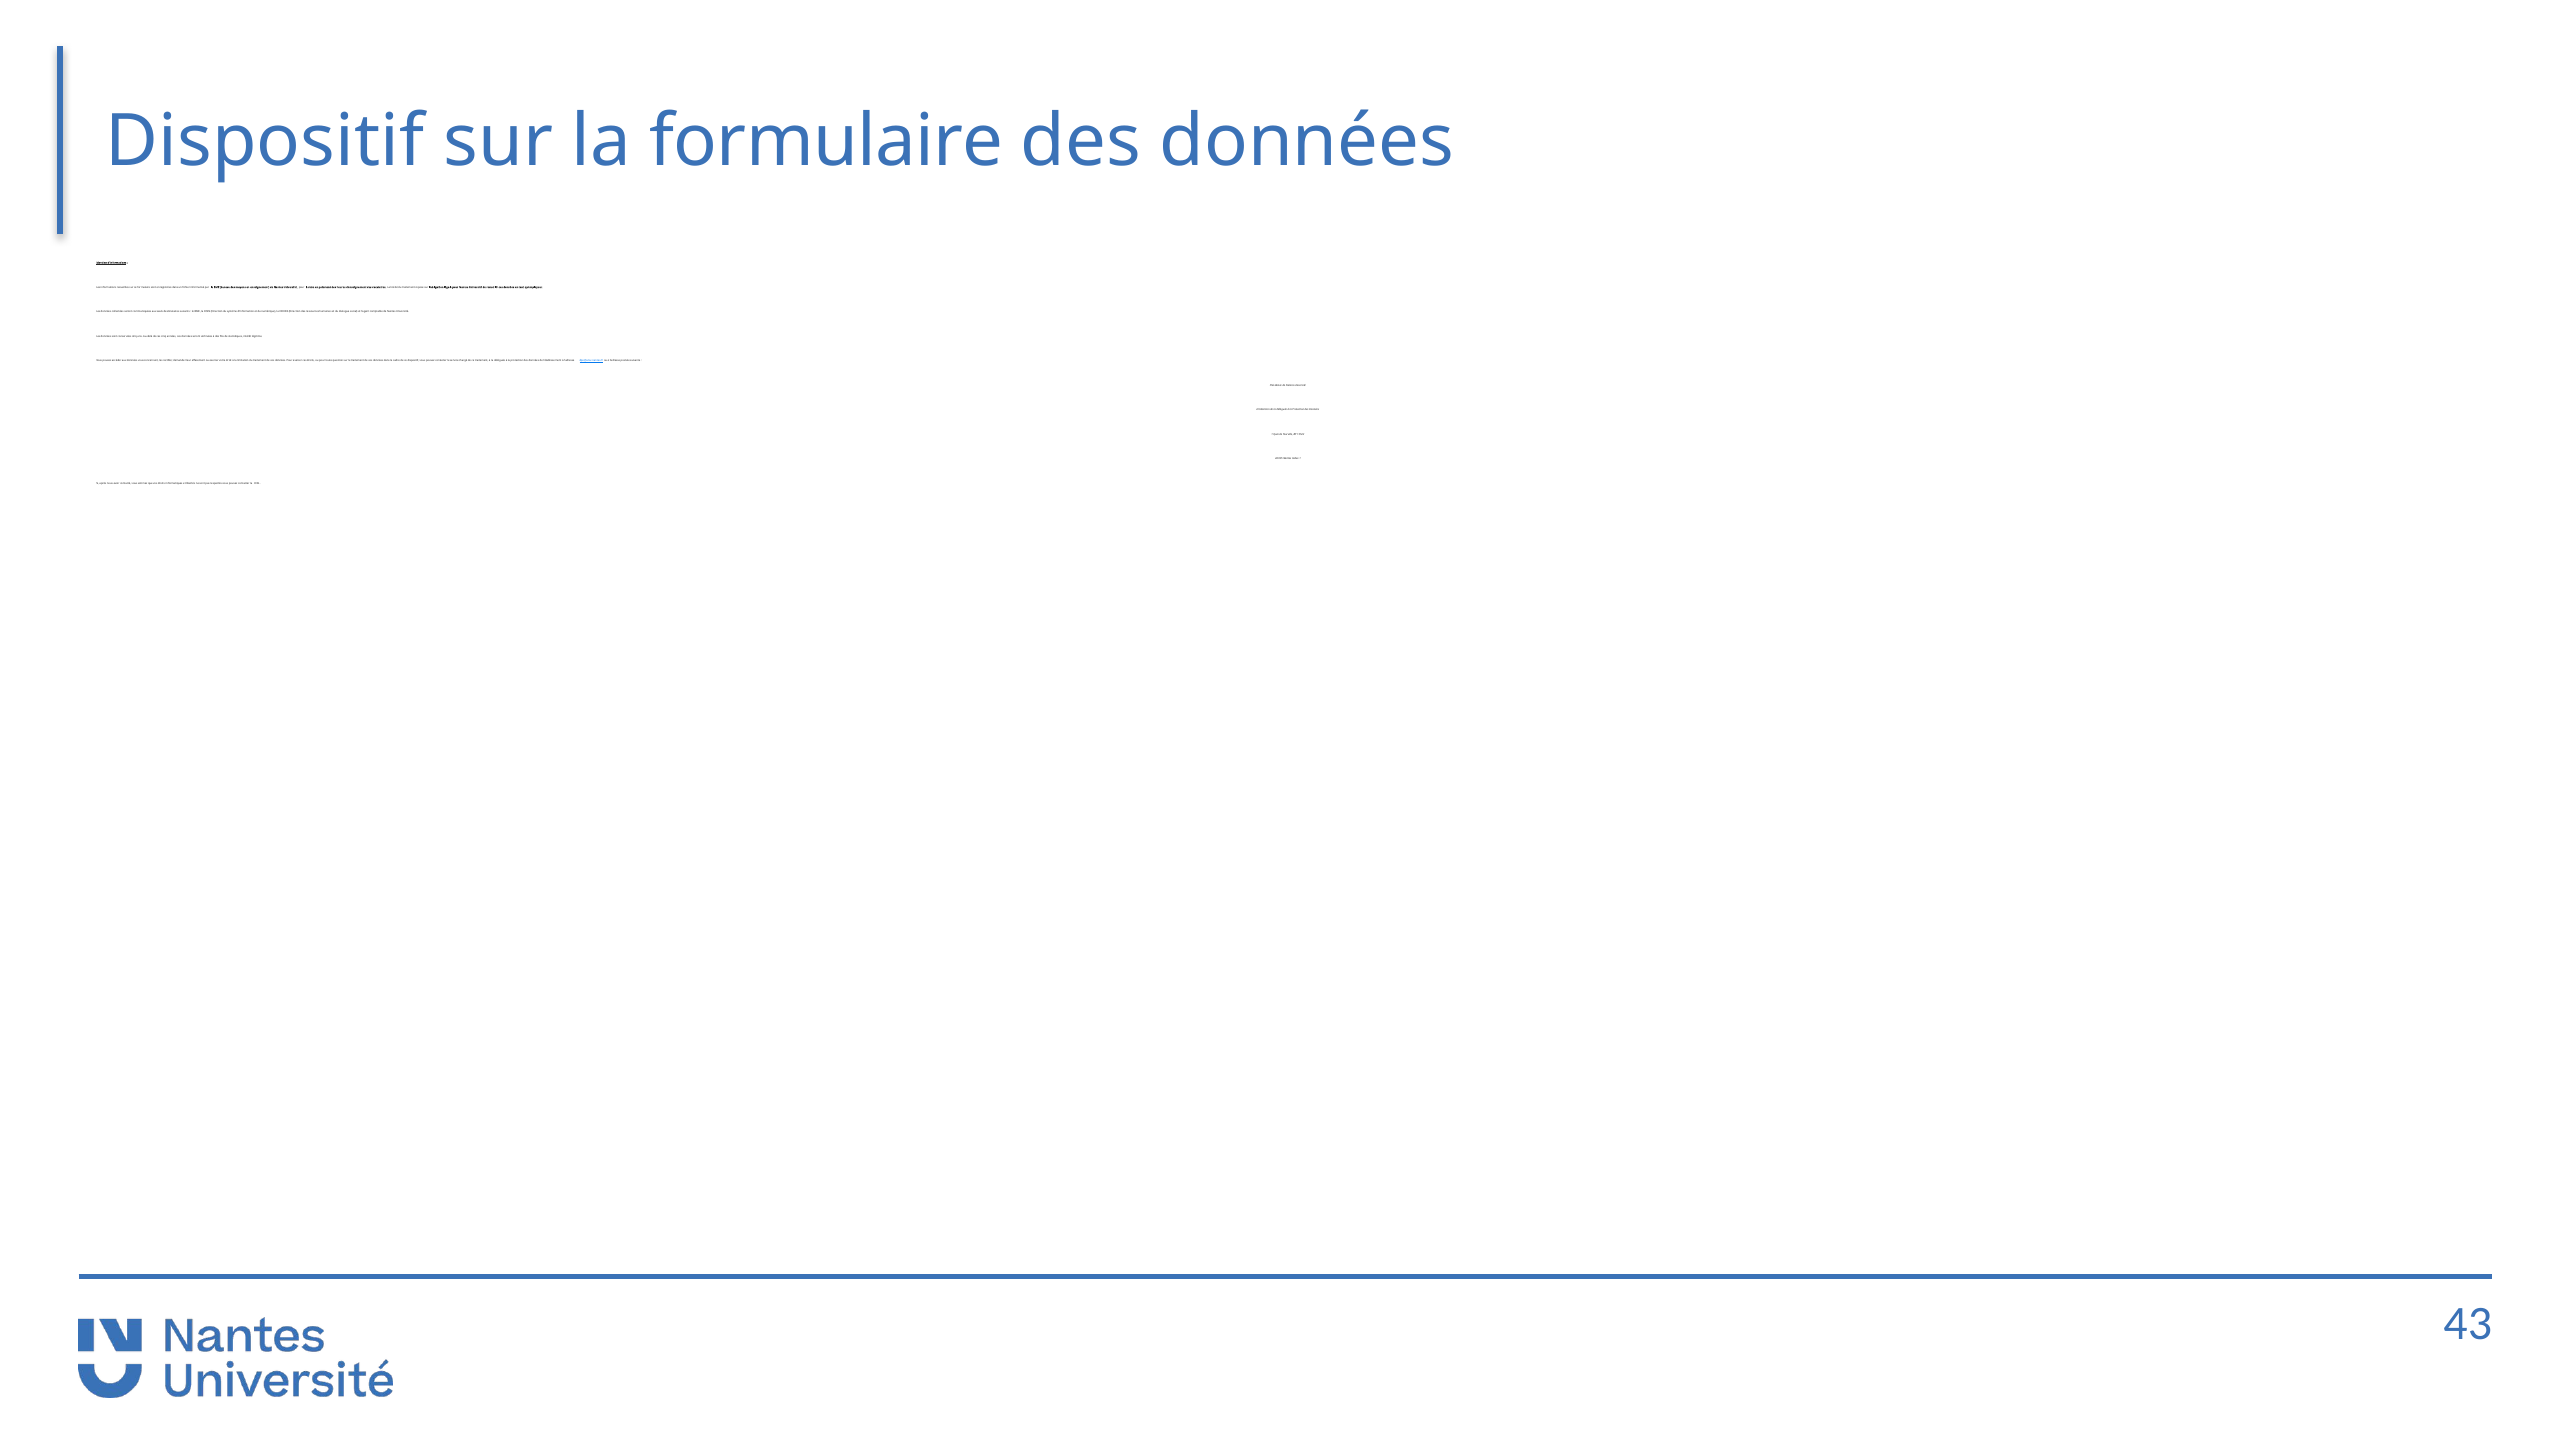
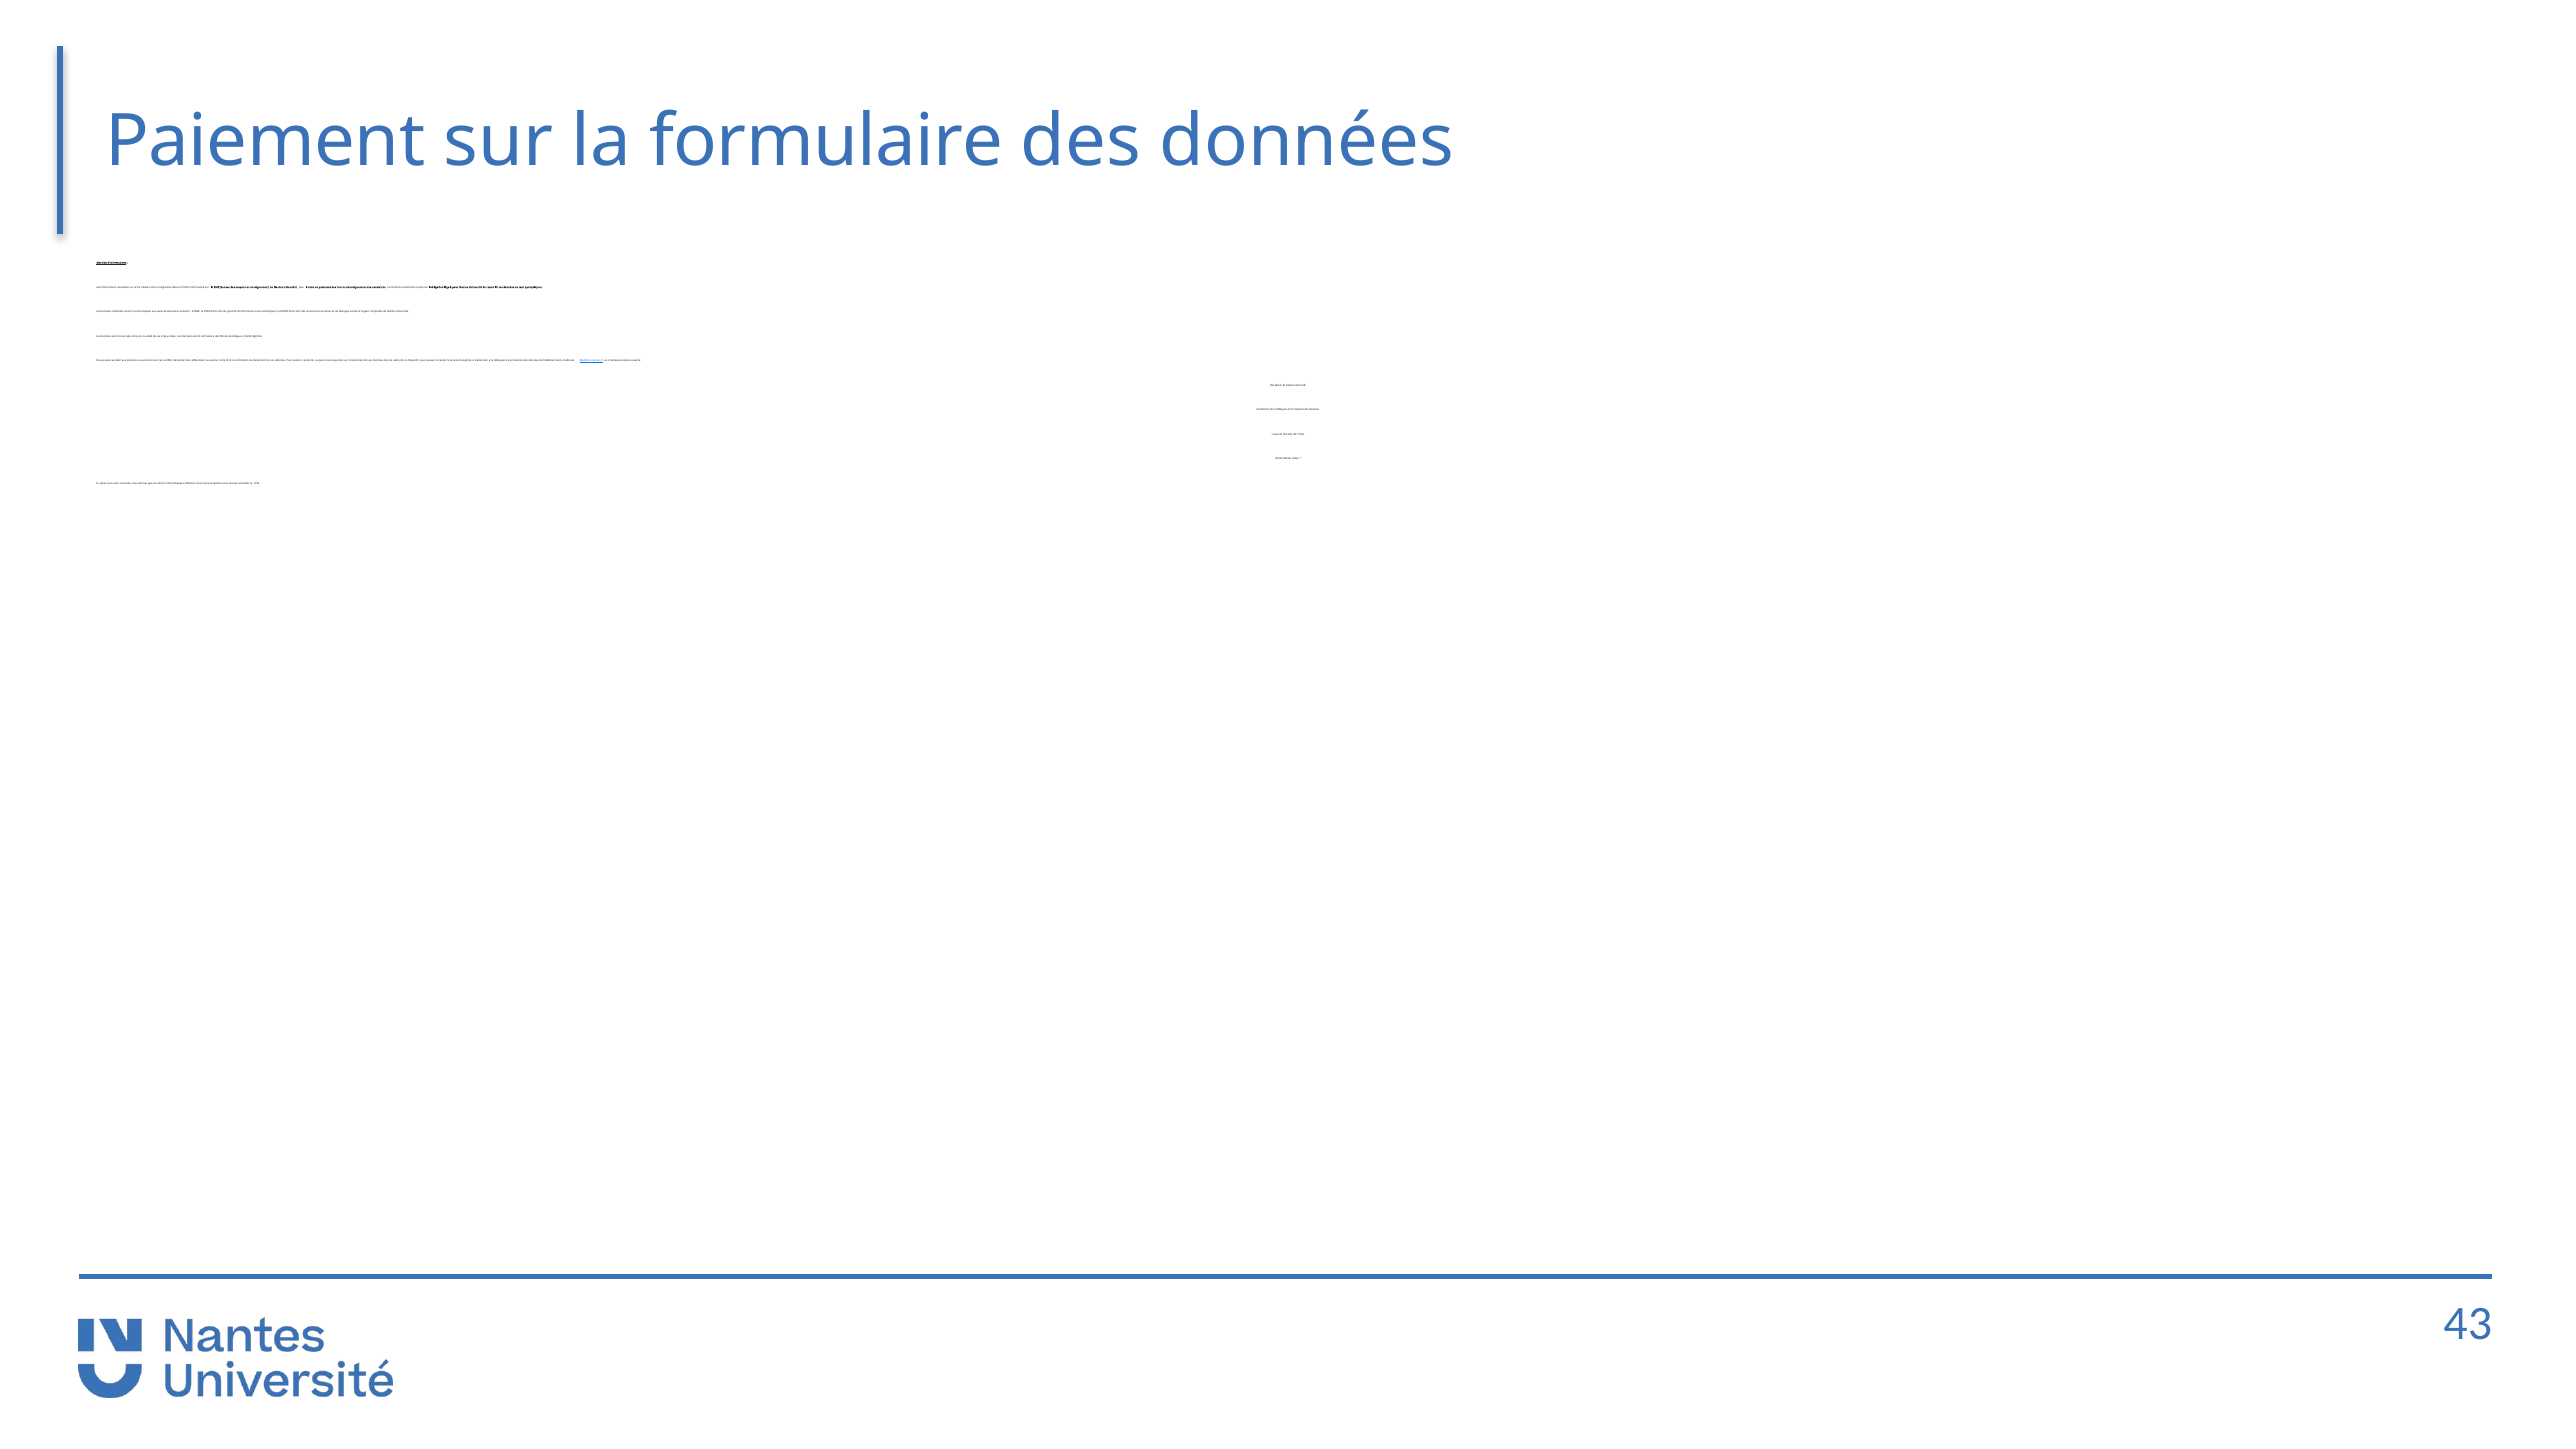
Dispositif at (265, 142): Dispositif -> Paiement
